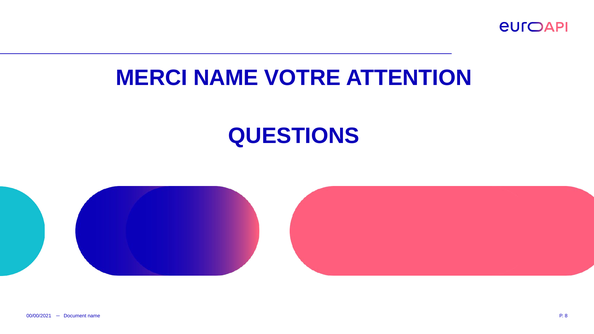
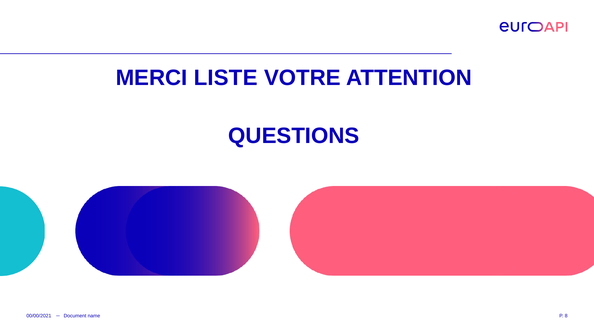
MERCI NAME: NAME -> LISTE
